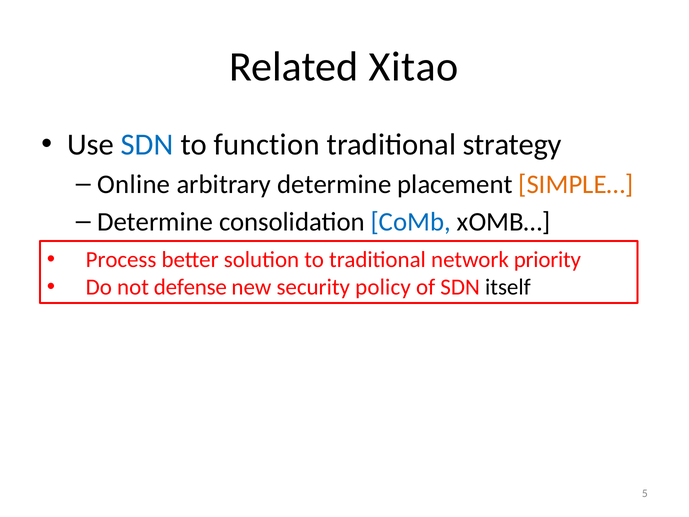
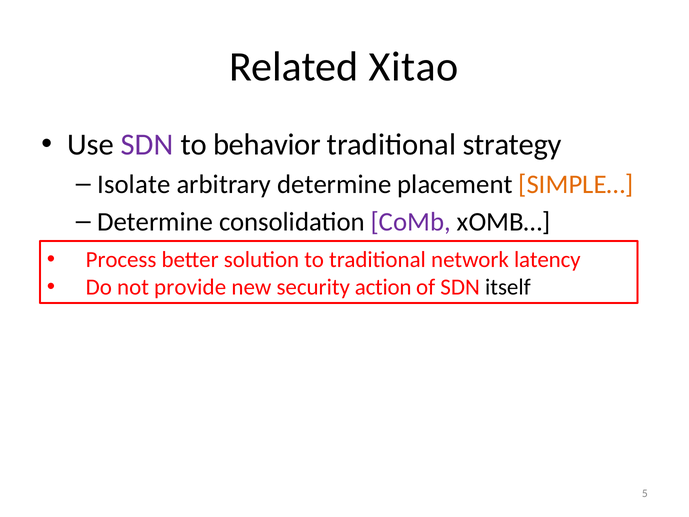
SDN at (147, 145) colour: blue -> purple
function: function -> behavior
Online: Online -> Isolate
CoMb colour: blue -> purple
priority: priority -> latency
defense: defense -> provide
policy: policy -> action
